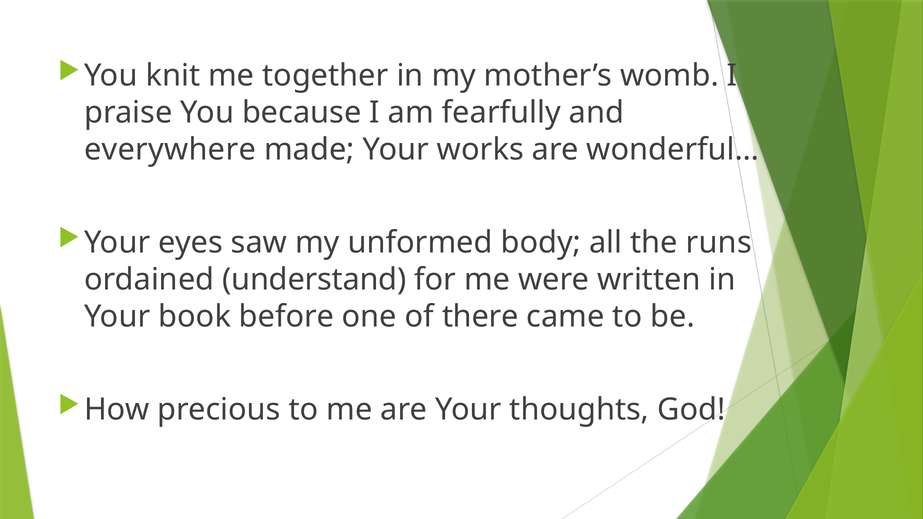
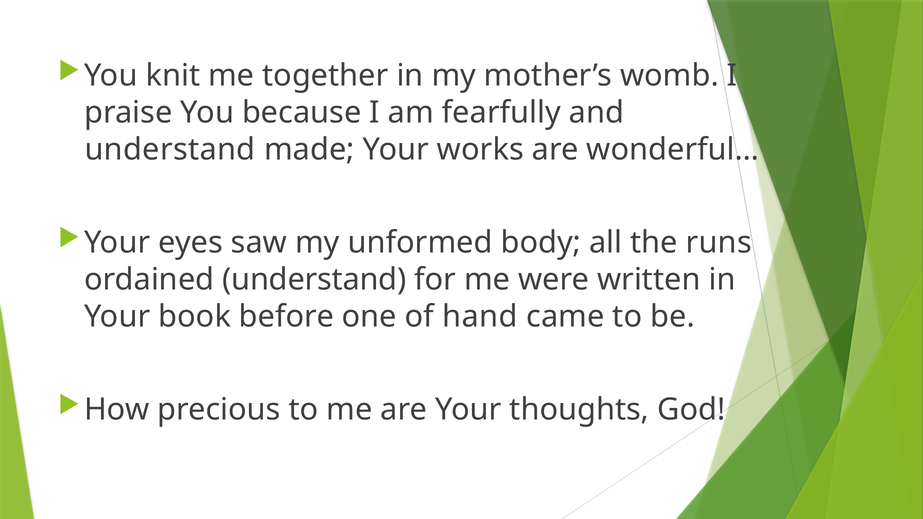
everywhere at (170, 150): everywhere -> understand
there: there -> hand
